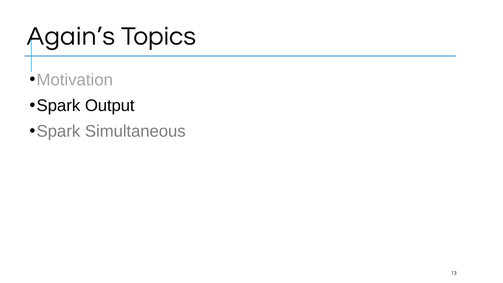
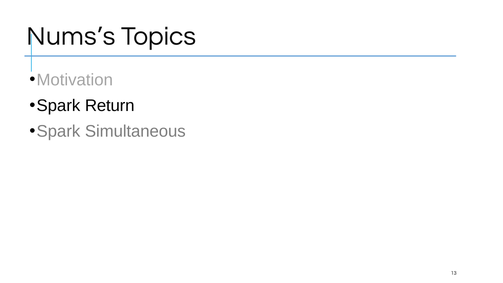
Again’s: Again’s -> Nums’s
Output: Output -> Return
